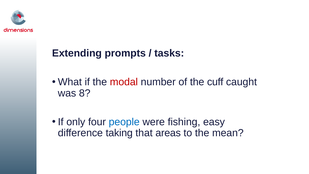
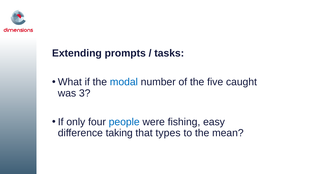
modal colour: red -> blue
cuff: cuff -> five
8: 8 -> 3
areas: areas -> types
